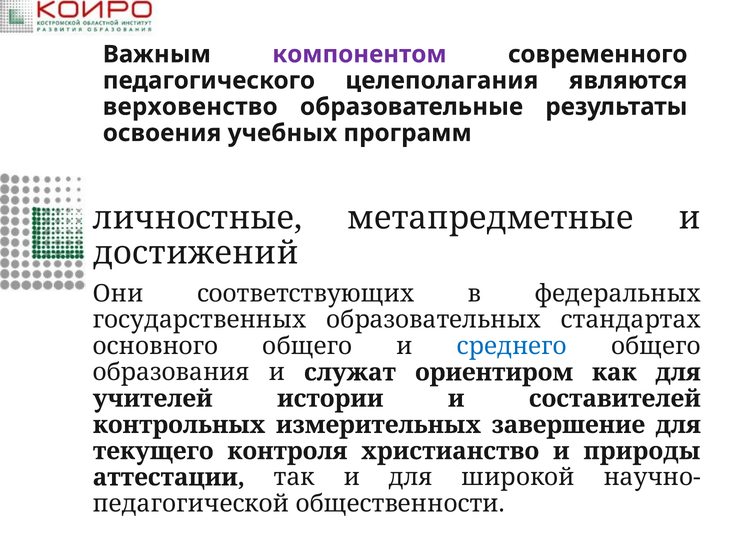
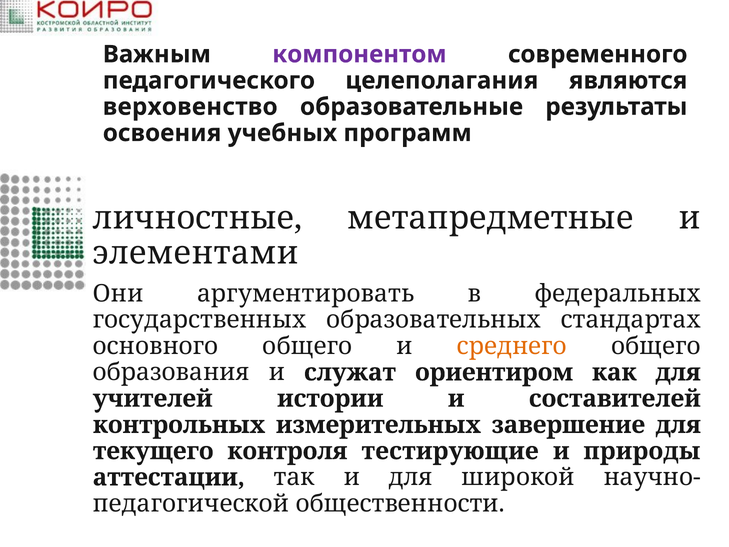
достижений: достижений -> элементами
соответствующих: соответствующих -> аргументировать
среднего colour: blue -> orange
христианство: христианство -> тестирующие
